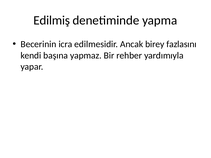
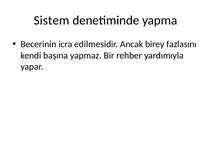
Edilmiş: Edilmiş -> Sistem
